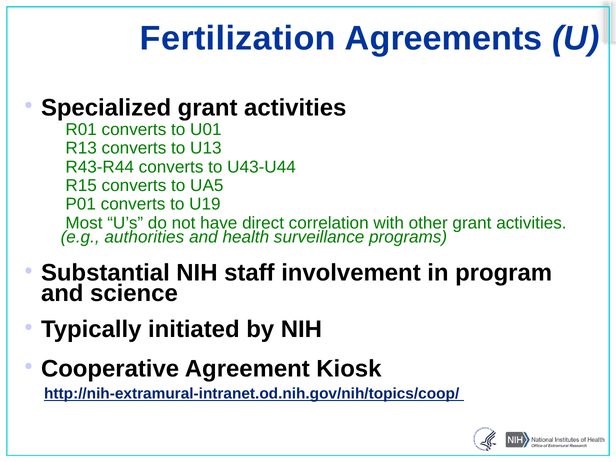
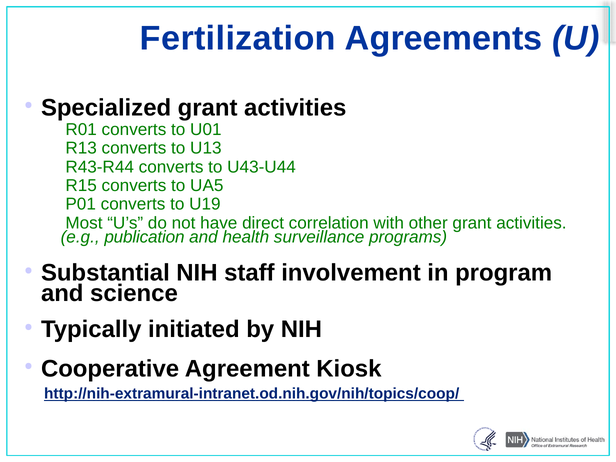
authorities: authorities -> publication
